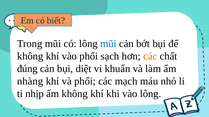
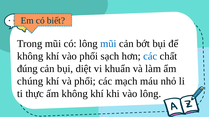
các at (150, 56) colour: orange -> blue
nhàng: nhàng -> chúng
nhịp: nhịp -> thực
